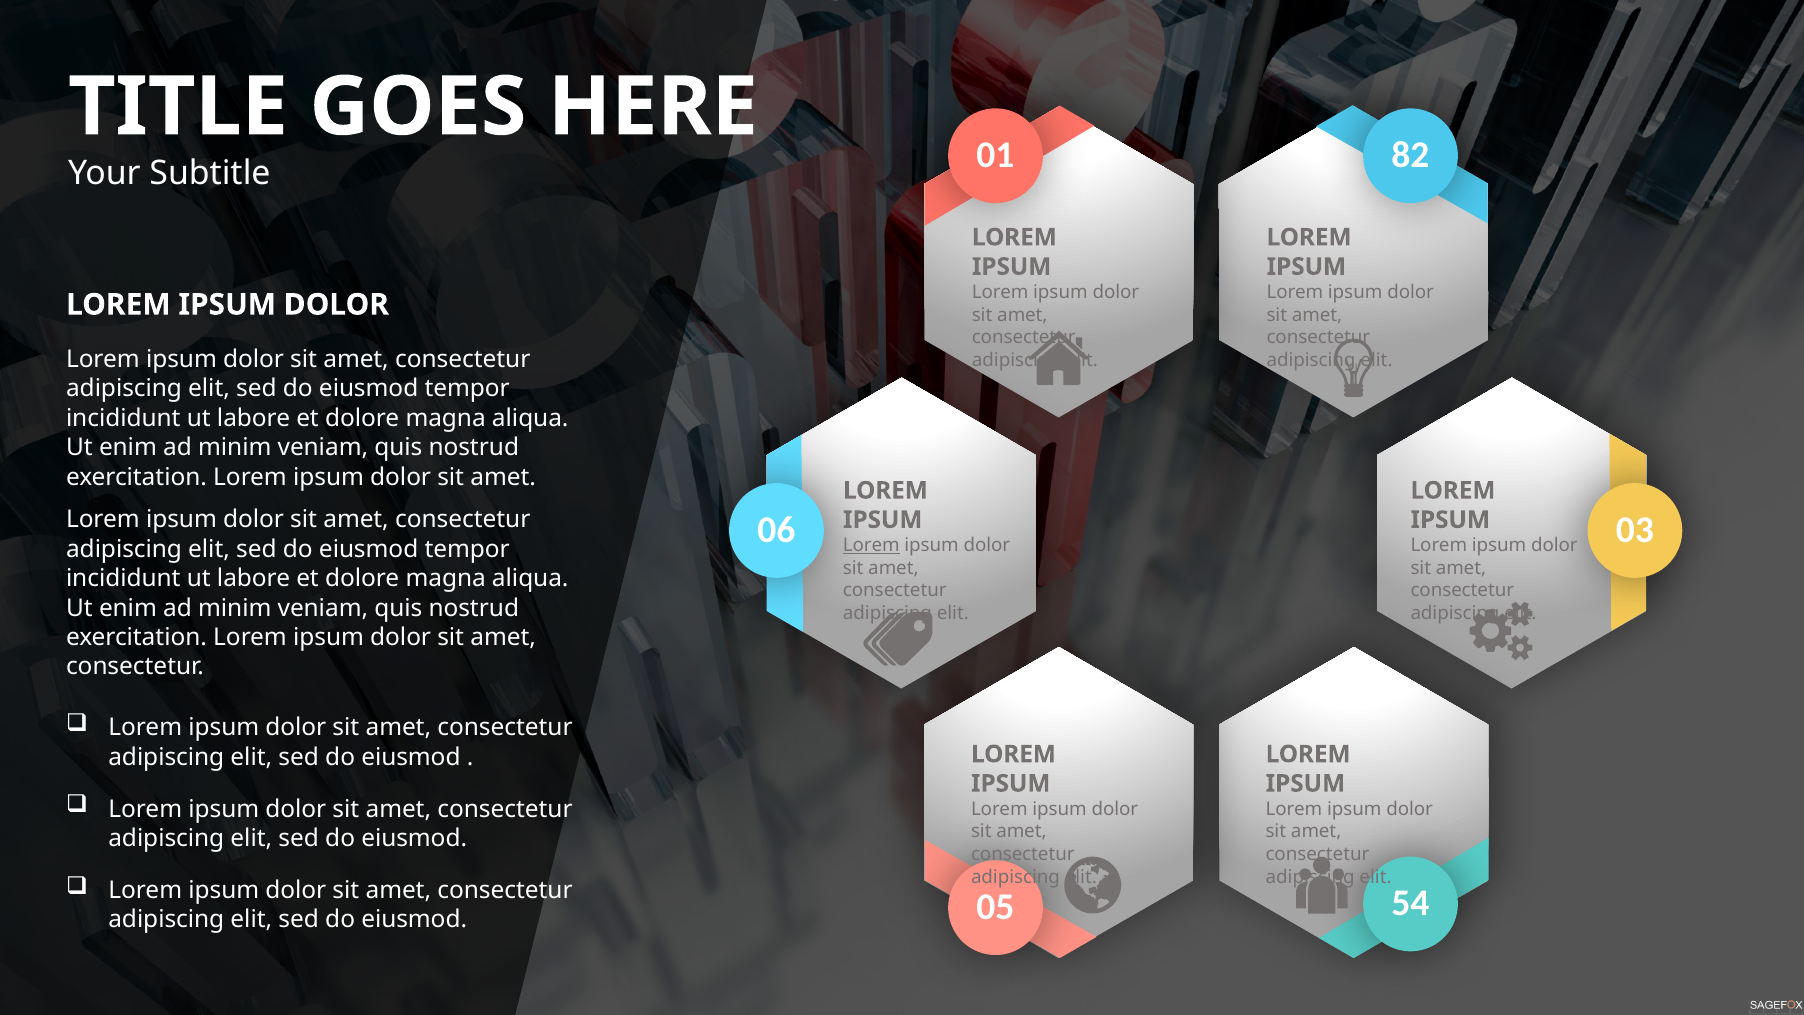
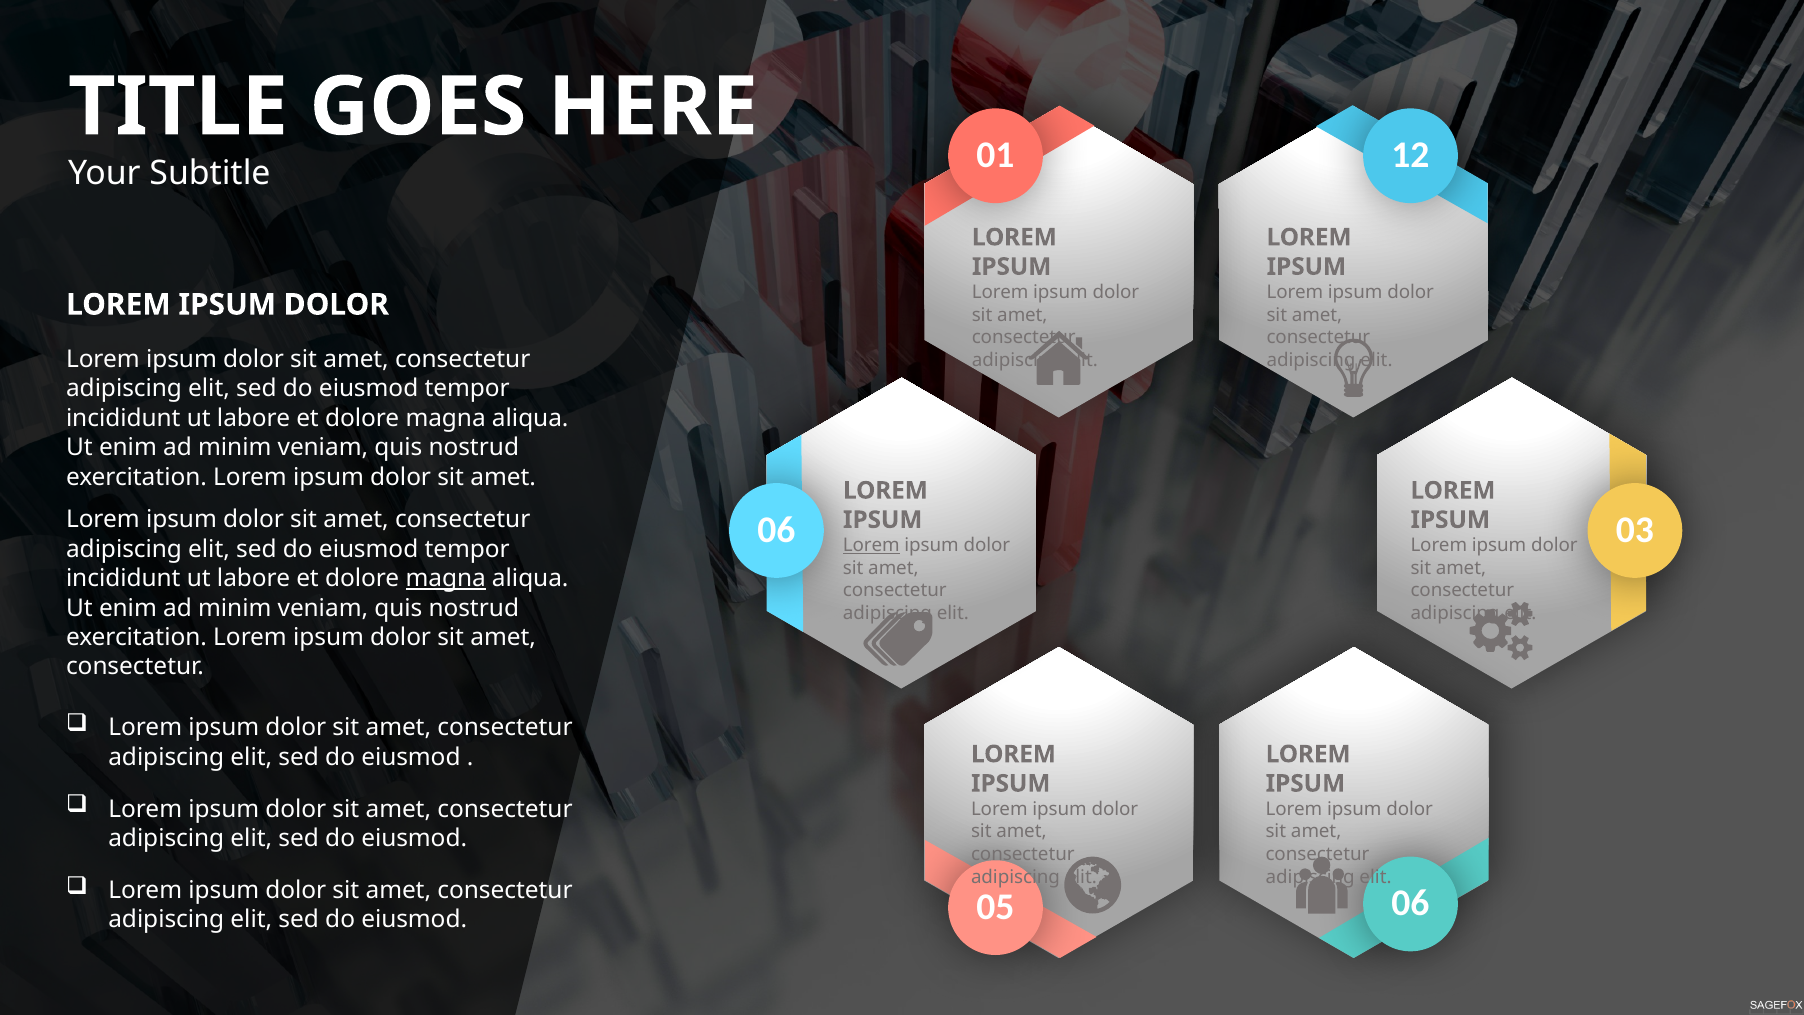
82: 82 -> 12
magna at (446, 578) underline: none -> present
05 54: 54 -> 06
